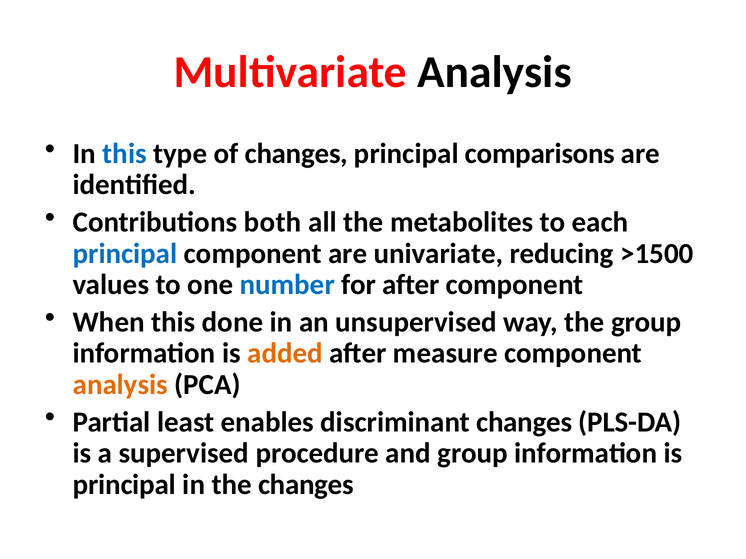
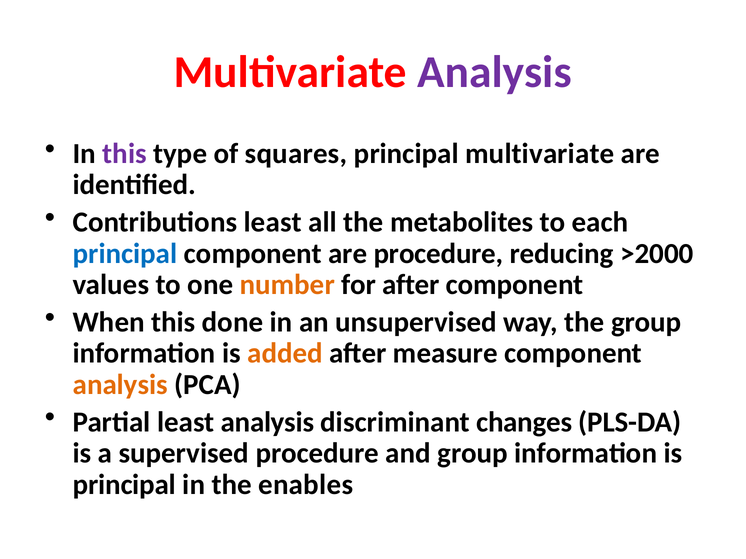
Analysis at (494, 72) colour: black -> purple
this at (125, 154) colour: blue -> purple
of changes: changes -> squares
principal comparisons: comparisons -> multivariate
Contributions both: both -> least
are univariate: univariate -> procedure
>1500: >1500 -> >2000
number colour: blue -> orange
least enables: enables -> analysis
the changes: changes -> enables
